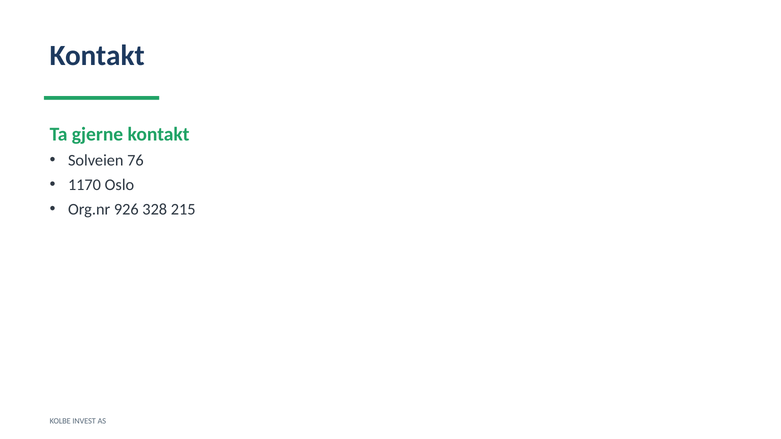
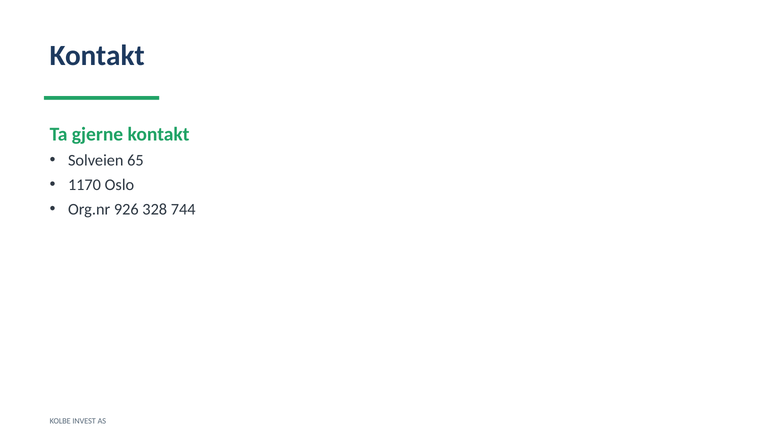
76: 76 -> 65
215: 215 -> 744
